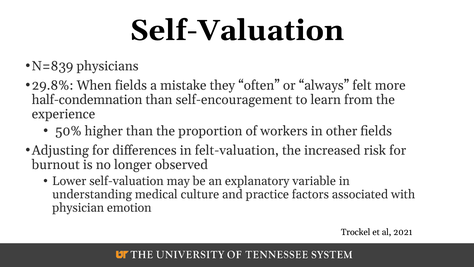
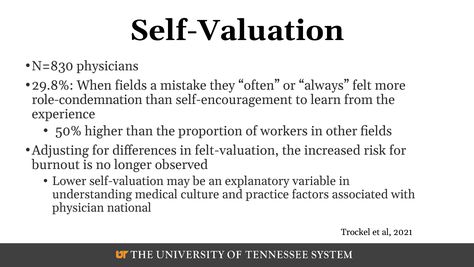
N=839: N=839 -> N=830
half-condemnation: half-condemnation -> role-condemnation
emotion: emotion -> national
